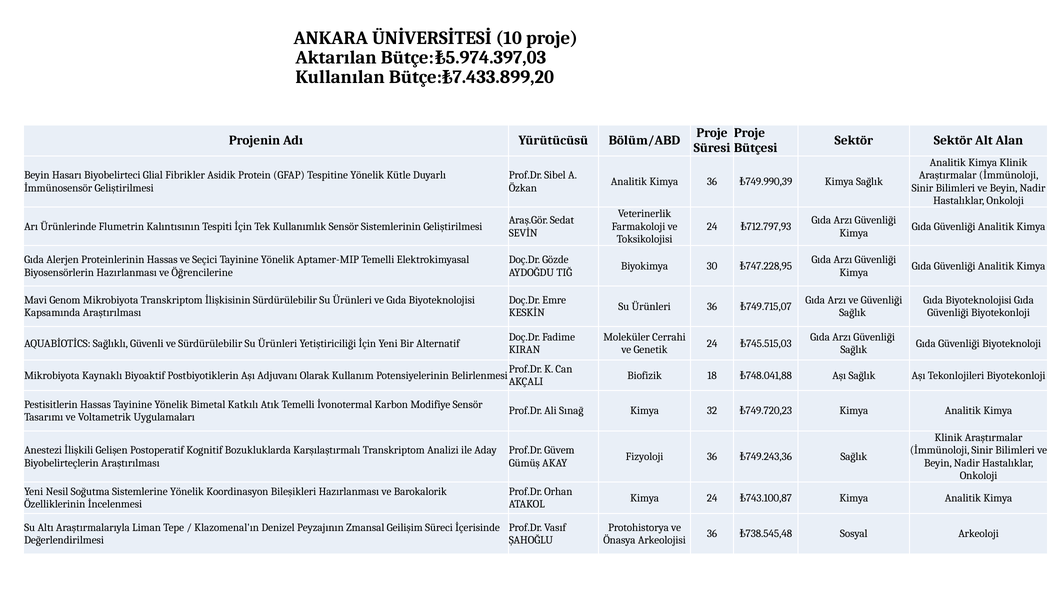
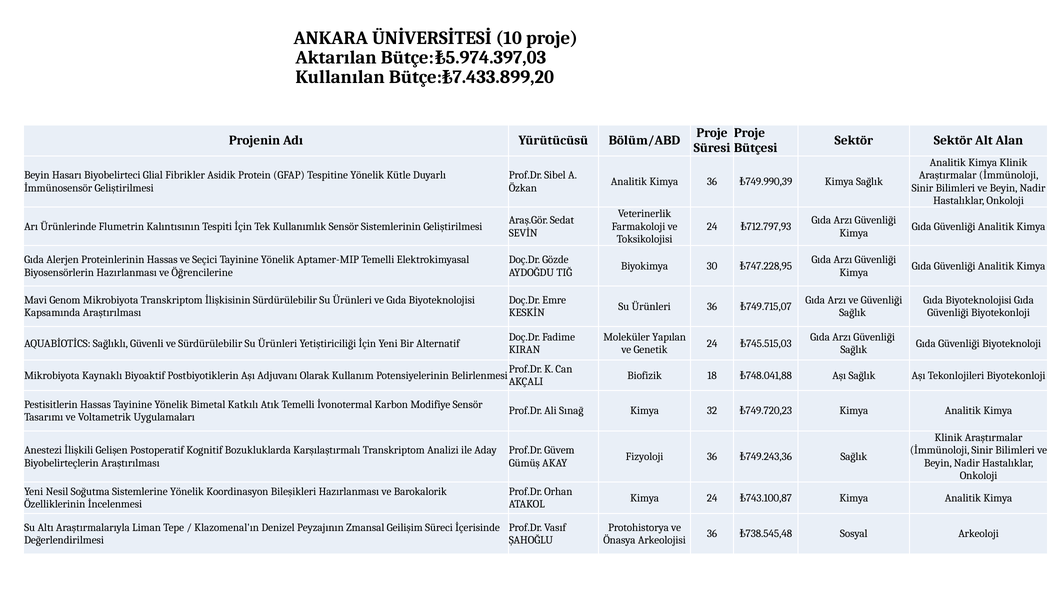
Cerrahi: Cerrahi -> Yapılan
